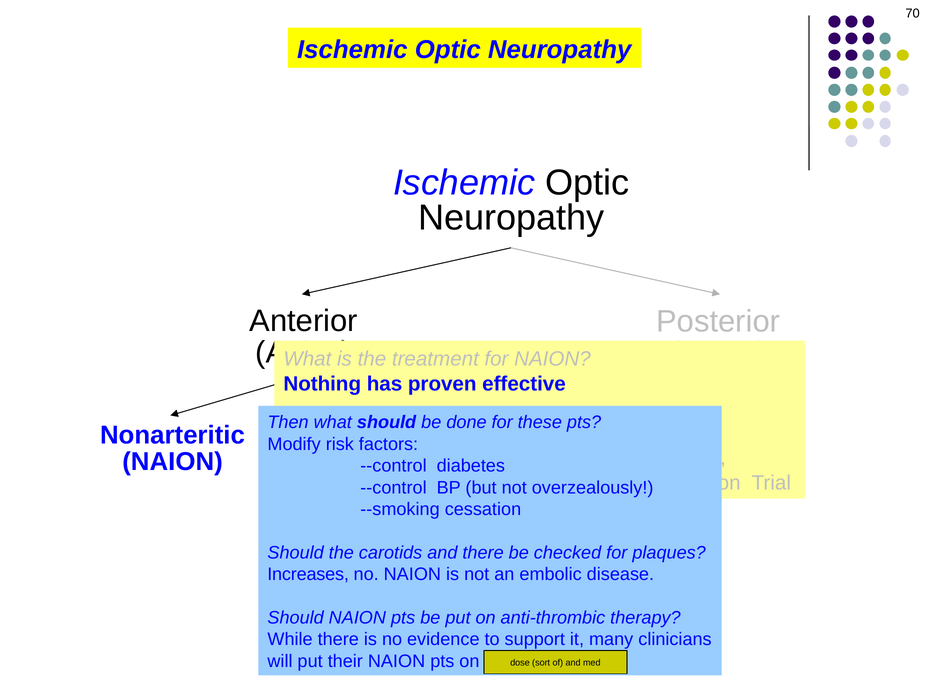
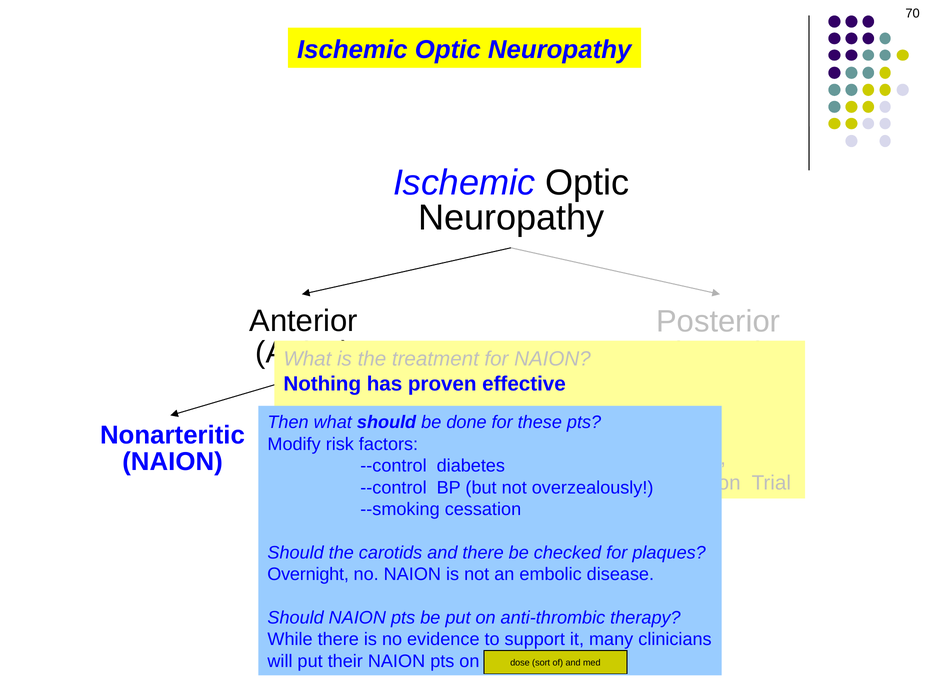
Increases: Increases -> Overnight
